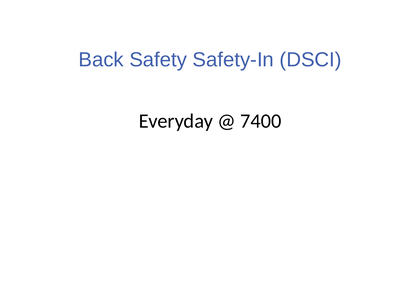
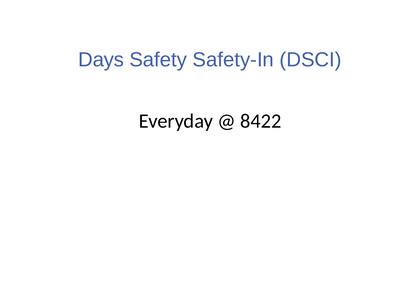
Back: Back -> Days
7400: 7400 -> 8422
